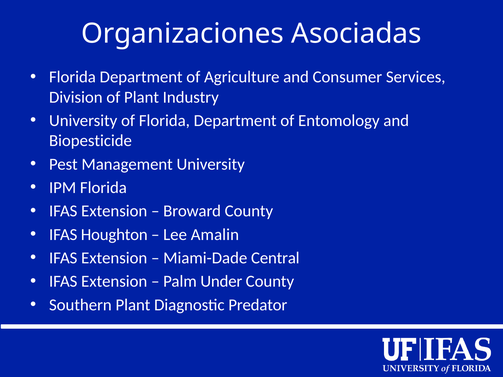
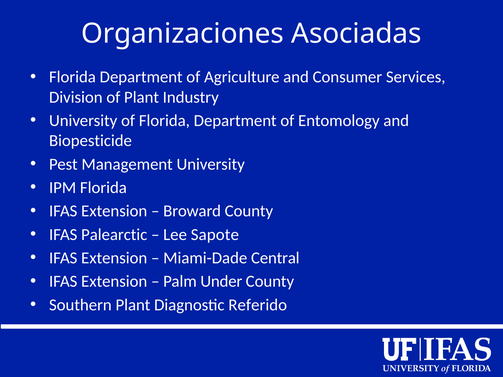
Houghton: Houghton -> Palearctic
Amalin: Amalin -> Sapote
Predator: Predator -> Referido
